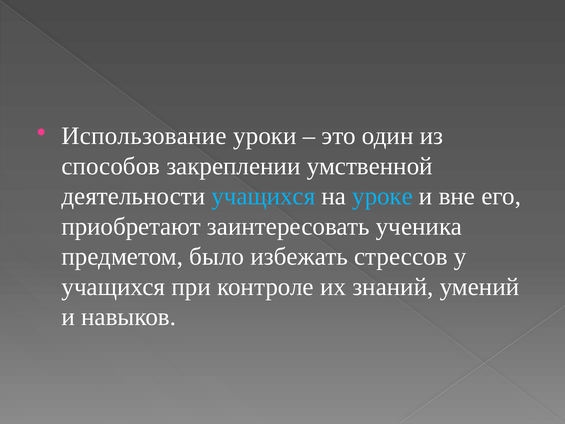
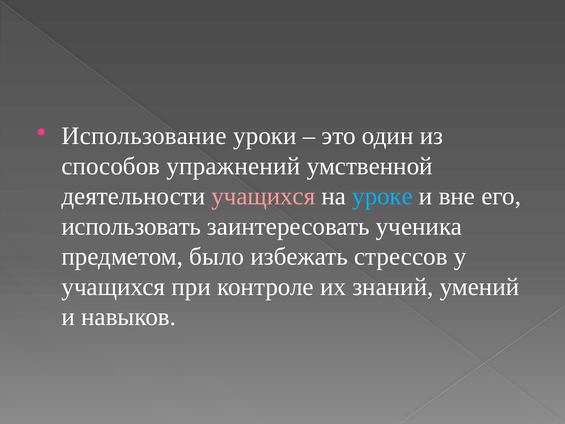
закреплении: закреплении -> упражнений
учащихся at (263, 196) colour: light blue -> pink
приобретают: приобретают -> использовать
